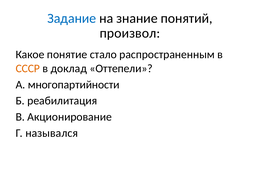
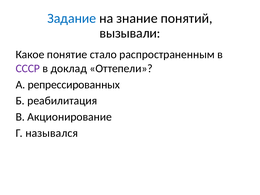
произвол: произвол -> вызывали
СССР colour: orange -> purple
многопартийности: многопартийности -> репрессированных
